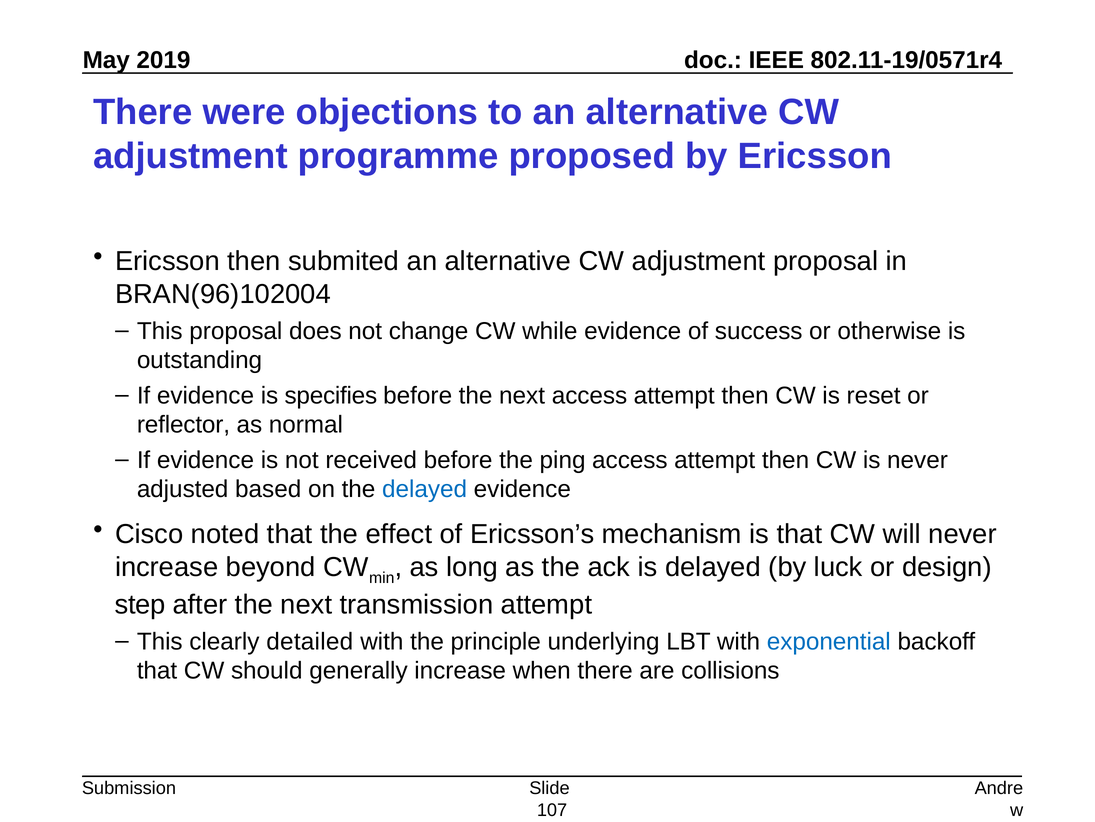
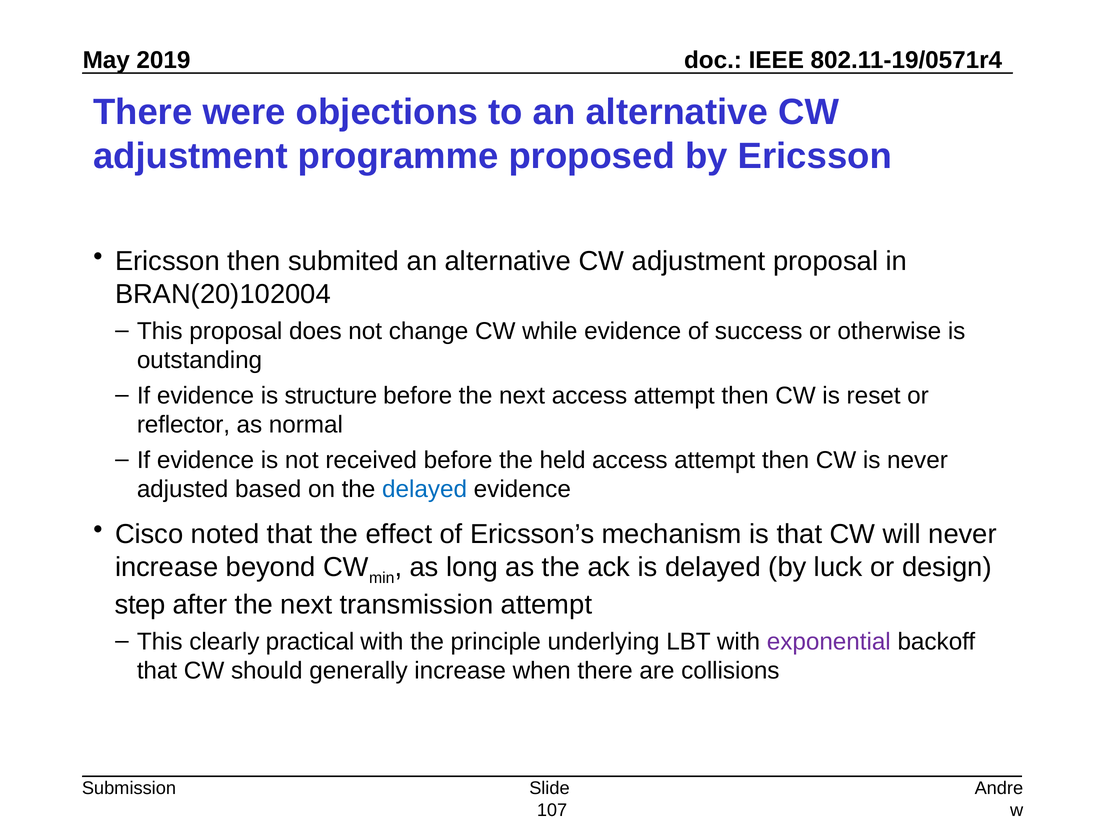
BRAN(96)102004: BRAN(96)102004 -> BRAN(20)102004
specifies: specifies -> structure
ping: ping -> held
detailed: detailed -> practical
exponential colour: blue -> purple
